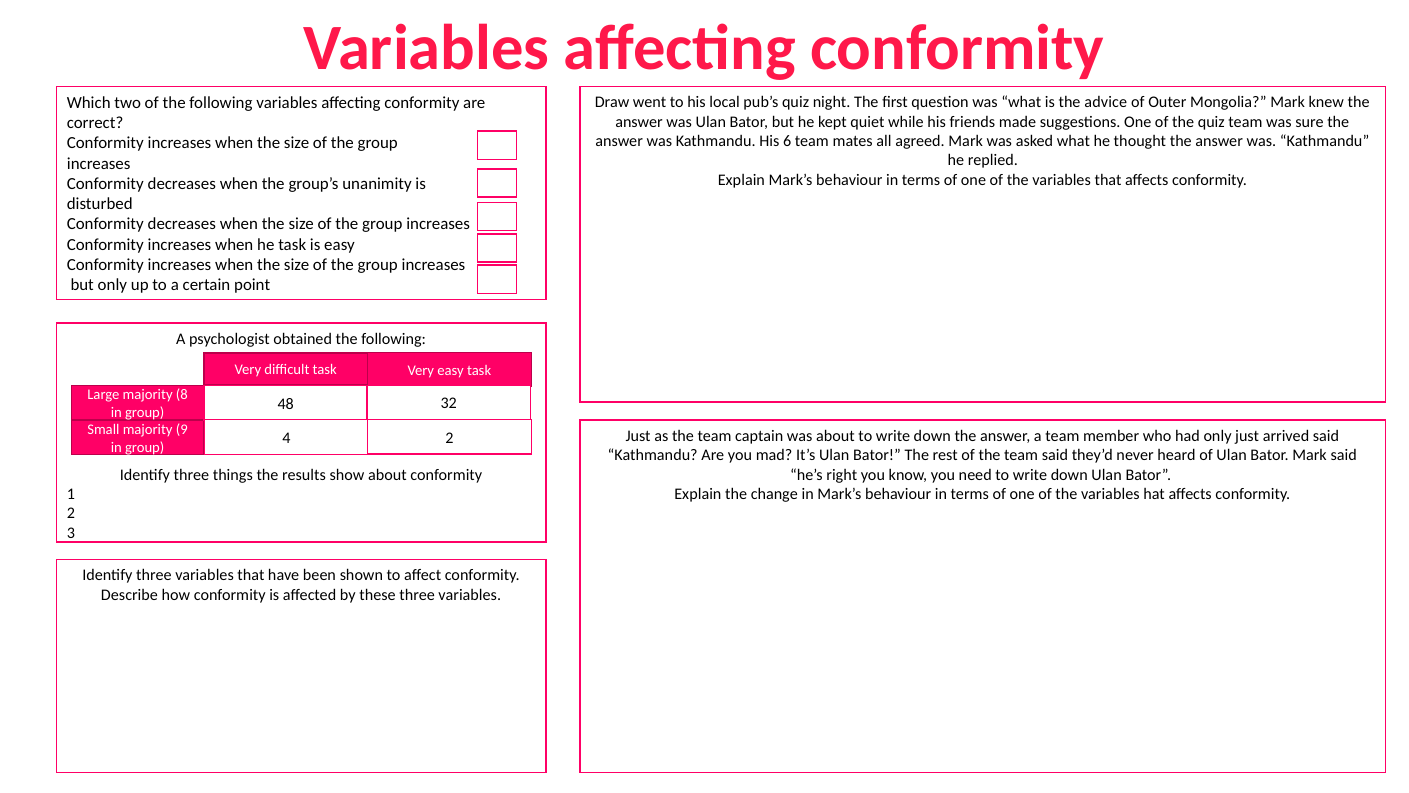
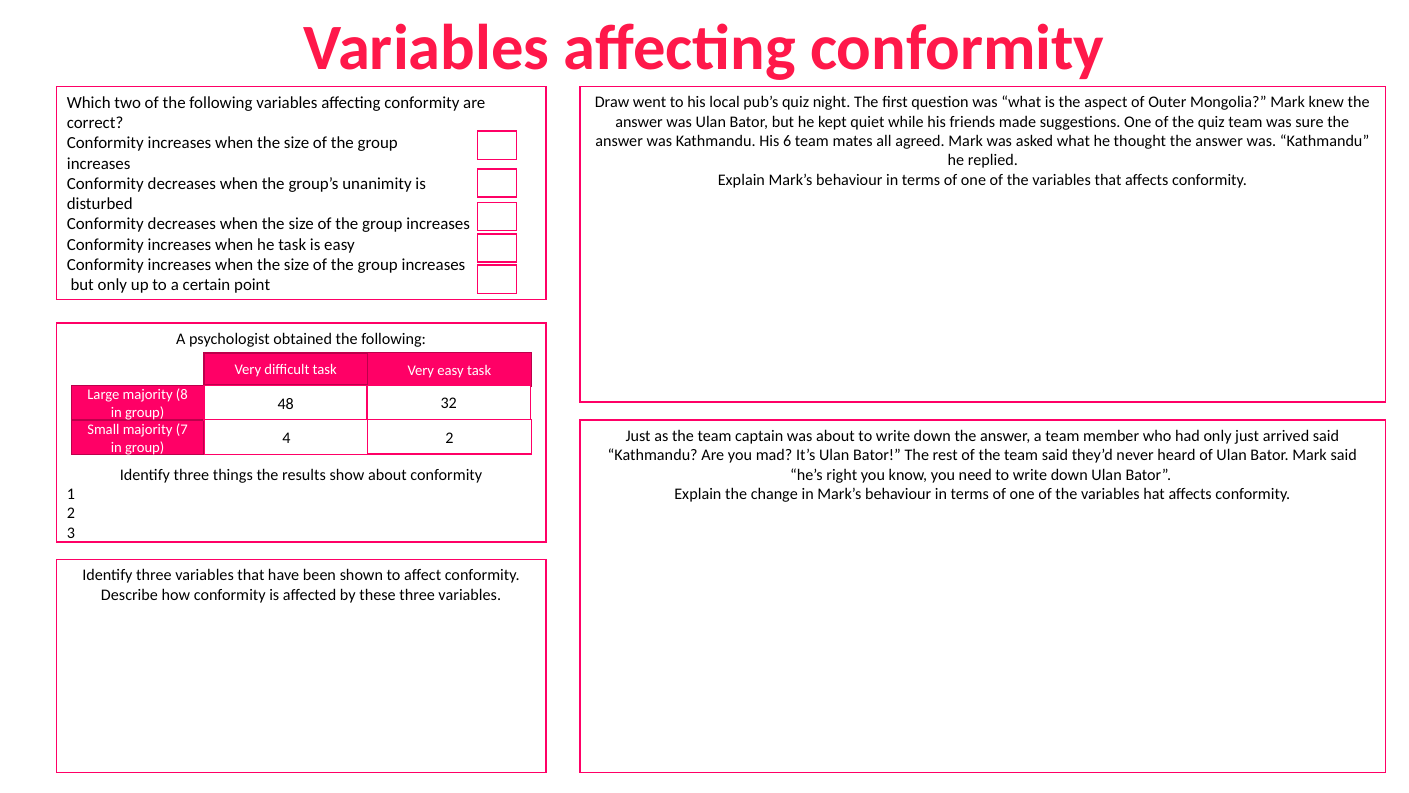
advice: advice -> aspect
9: 9 -> 7
